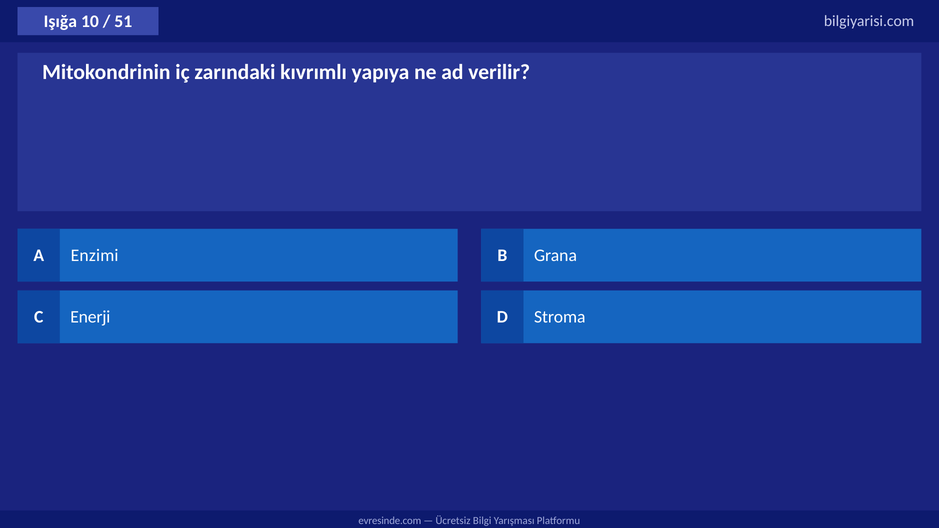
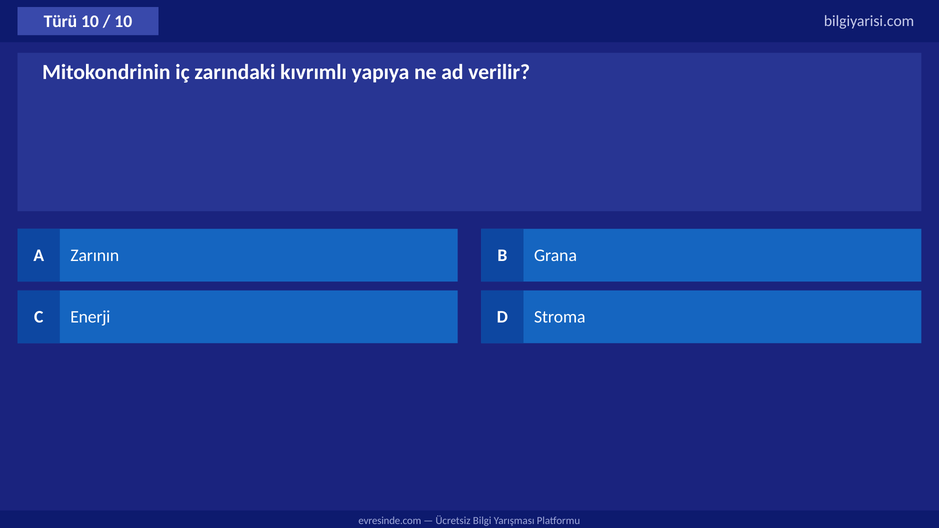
Işığa: Işığa -> Türü
51 at (123, 21): 51 -> 10
Enzimi: Enzimi -> Zarının
